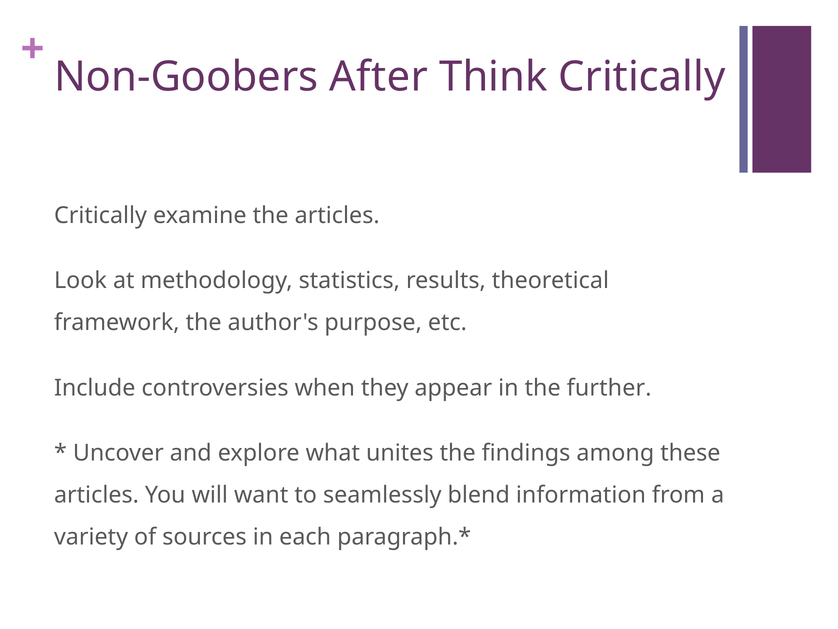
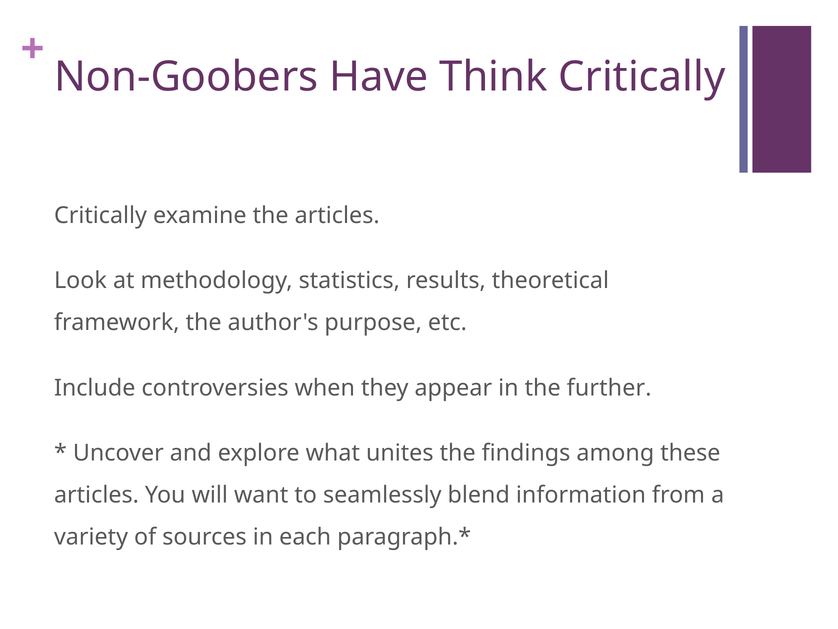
After: After -> Have
